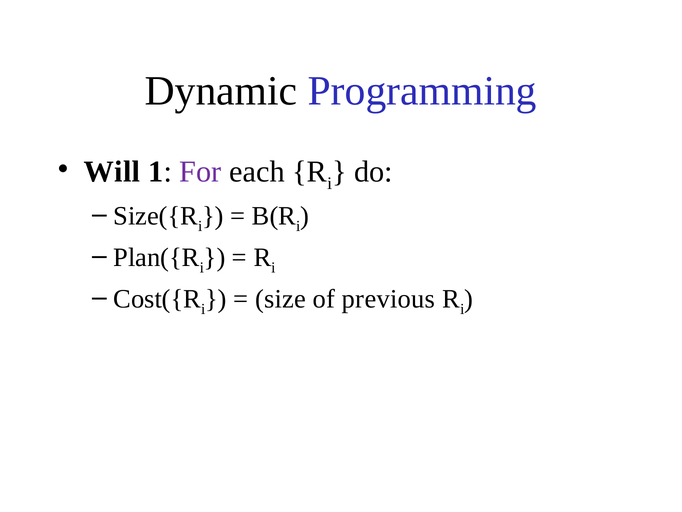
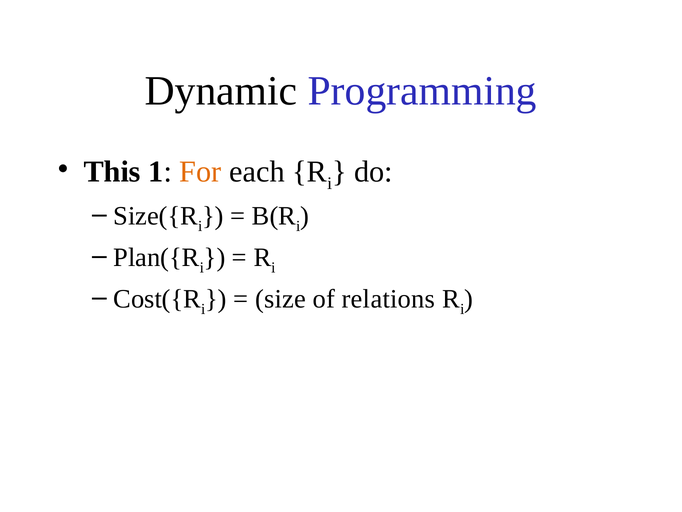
Will: Will -> This
For colour: purple -> orange
previous: previous -> relations
